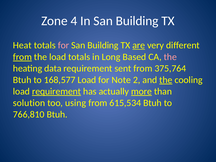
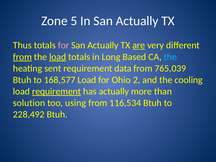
4: 4 -> 5
In San Building: Building -> Actually
Heat: Heat -> Thus
Building at (103, 45): Building -> Actually
load at (58, 57) underline: none -> present
the at (170, 57) colour: pink -> light blue
data: data -> sent
sent: sent -> data
375,764: 375,764 -> 765,039
Note: Note -> Ohio
the at (166, 80) underline: present -> none
more underline: present -> none
615,534: 615,534 -> 116,534
766,810: 766,810 -> 228,492
